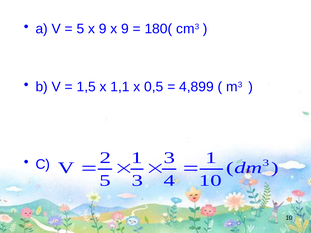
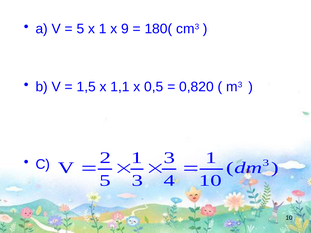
5 x 9: 9 -> 1
4,899: 4,899 -> 0,820
